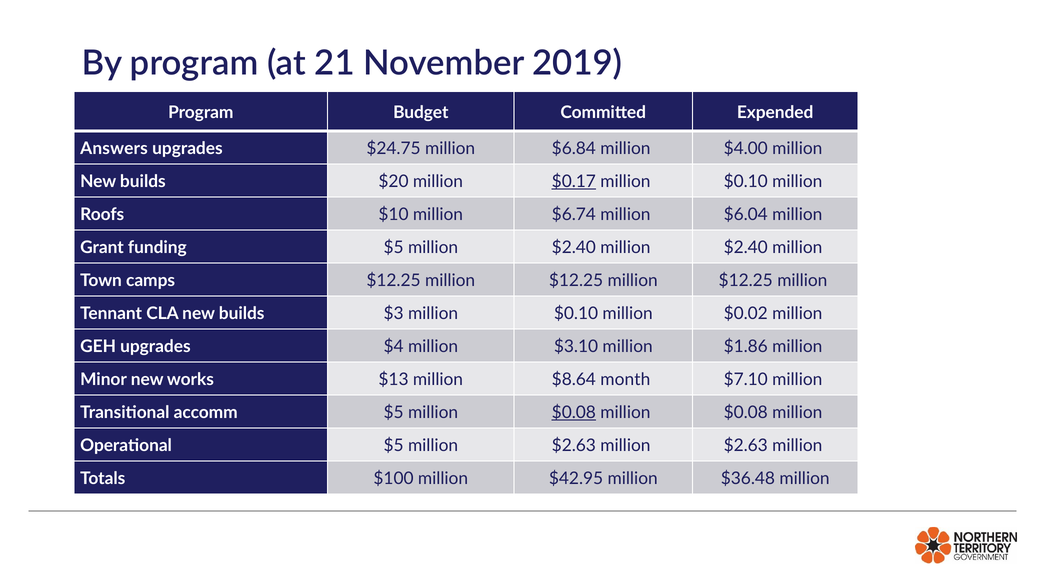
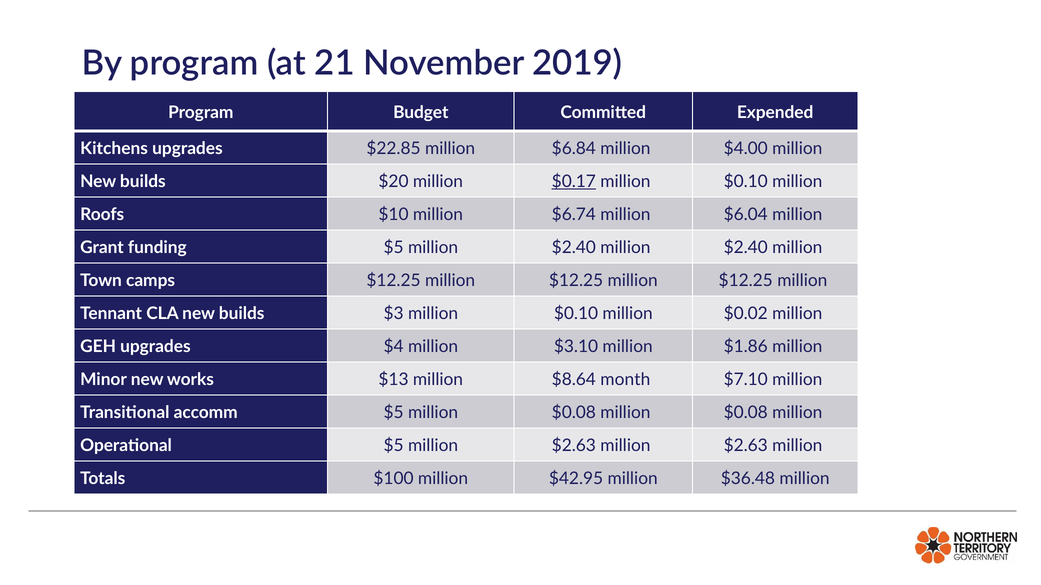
Answers: Answers -> Kitchens
$24.75: $24.75 -> $22.85
$0.08 at (574, 413) underline: present -> none
